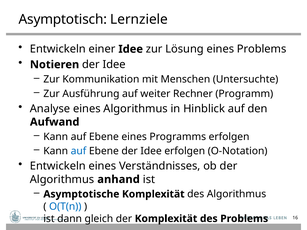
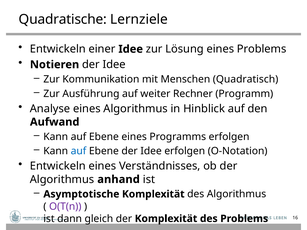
Asymptotisch: Asymptotisch -> Quadratische
Untersuchte: Untersuchte -> Quadratisch
O(T(n colour: blue -> purple
